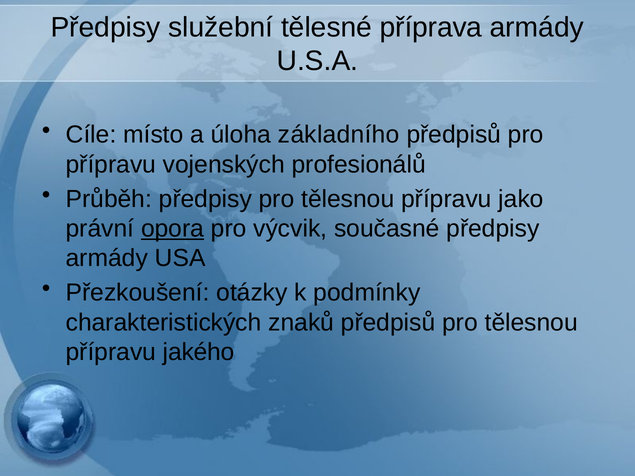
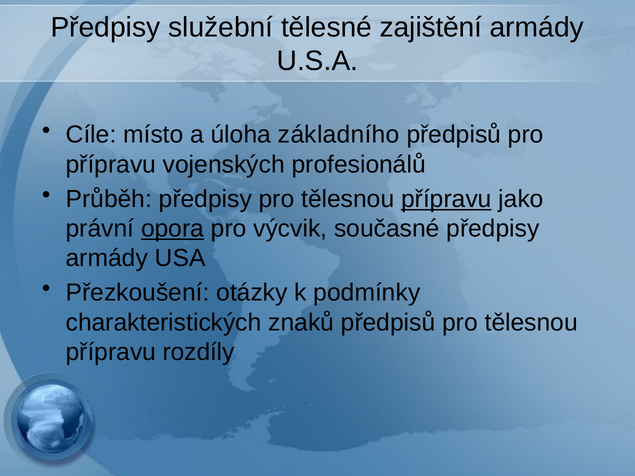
příprava: příprava -> zajištění
přípravu at (446, 199) underline: none -> present
jakého: jakého -> rozdíly
